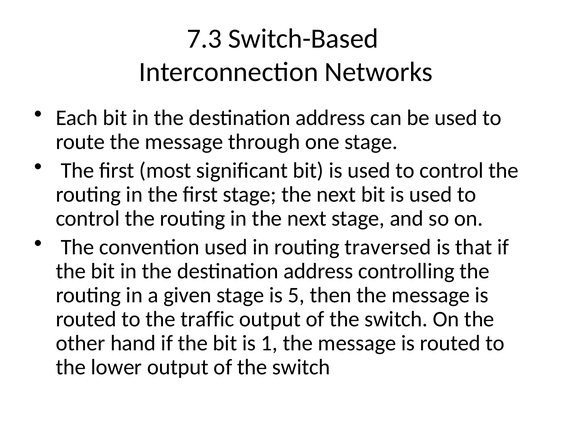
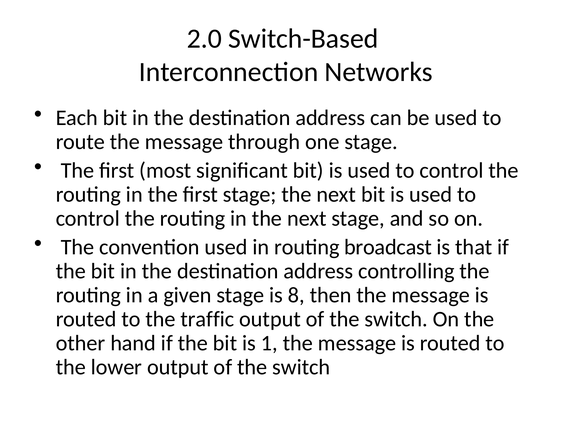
7.3: 7.3 -> 2.0
traversed: traversed -> broadcast
5: 5 -> 8
